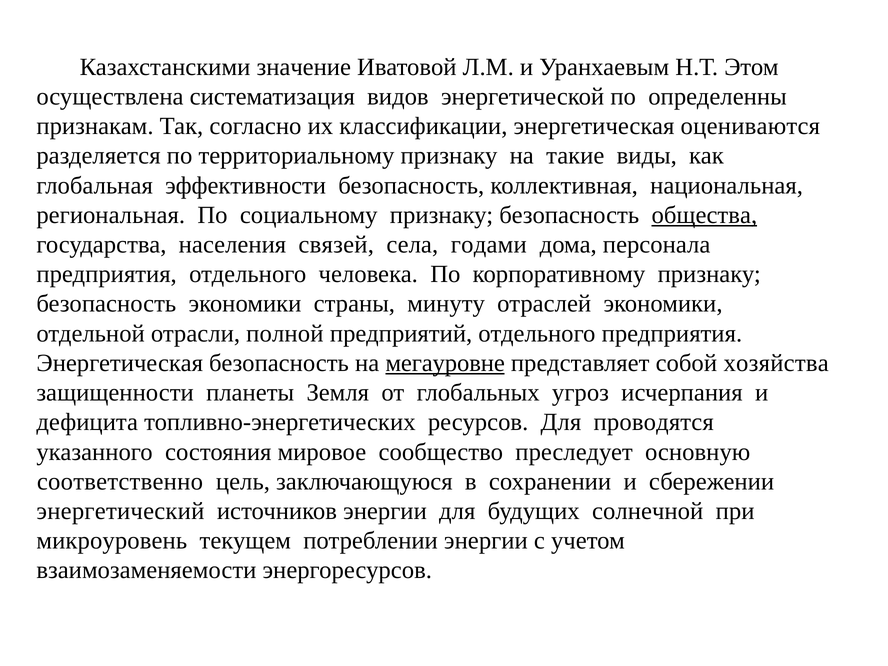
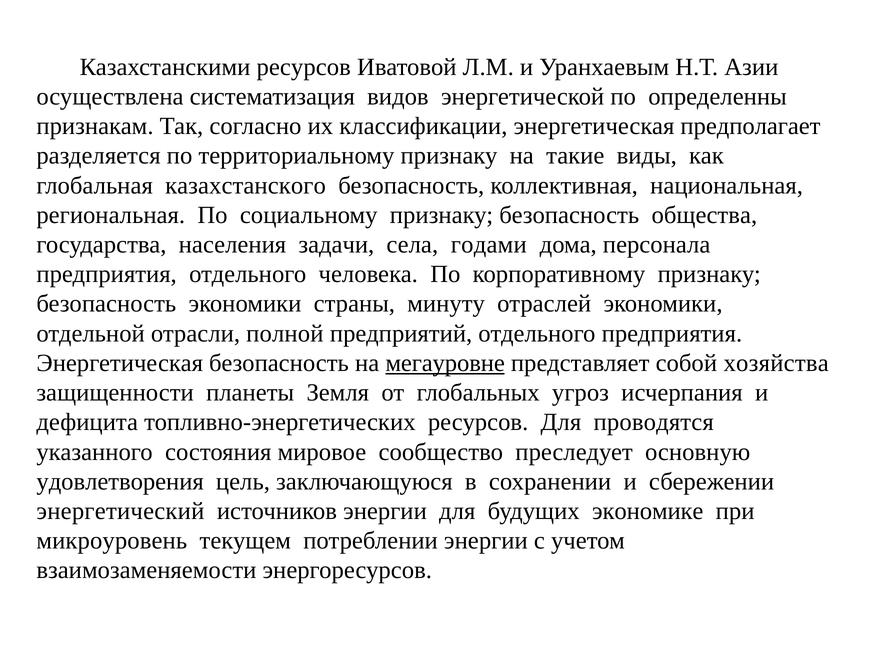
Казахстанскими значение: значение -> ресурсов
Этом: Этом -> Азии
оцениваются: оцениваются -> предполагает
эффективности: эффективности -> казахстанского
общества underline: present -> none
связей: связей -> задачи
соответственно: соответственно -> удовлетворения
солнечной: солнечной -> экономике
